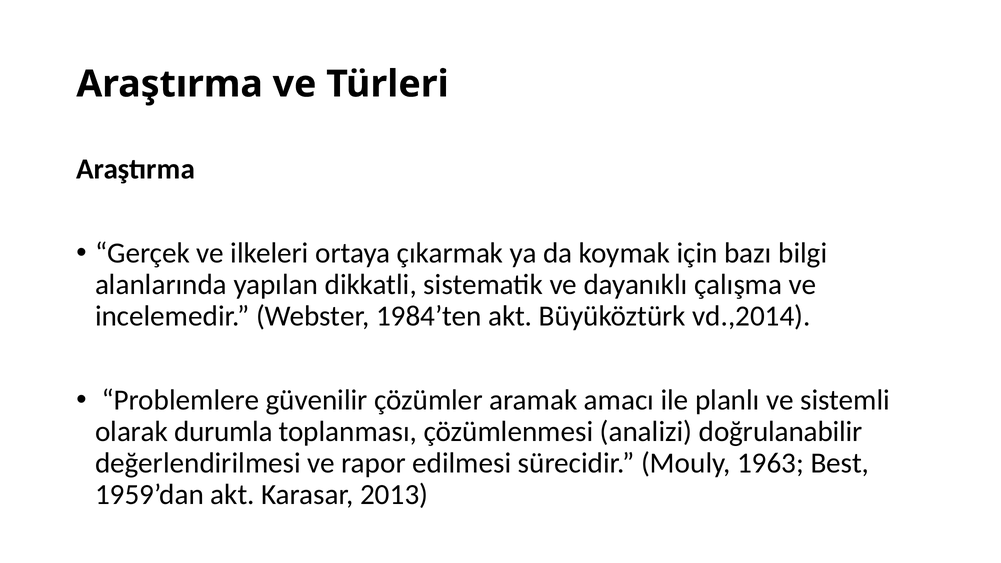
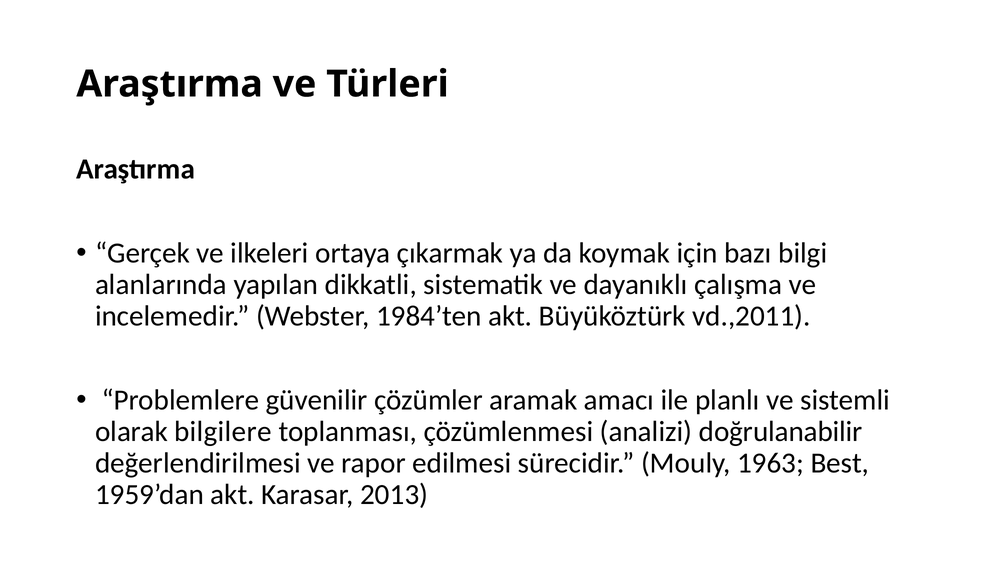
vd.,2014: vd.,2014 -> vd.,2011
durumla: durumla -> bilgilere
